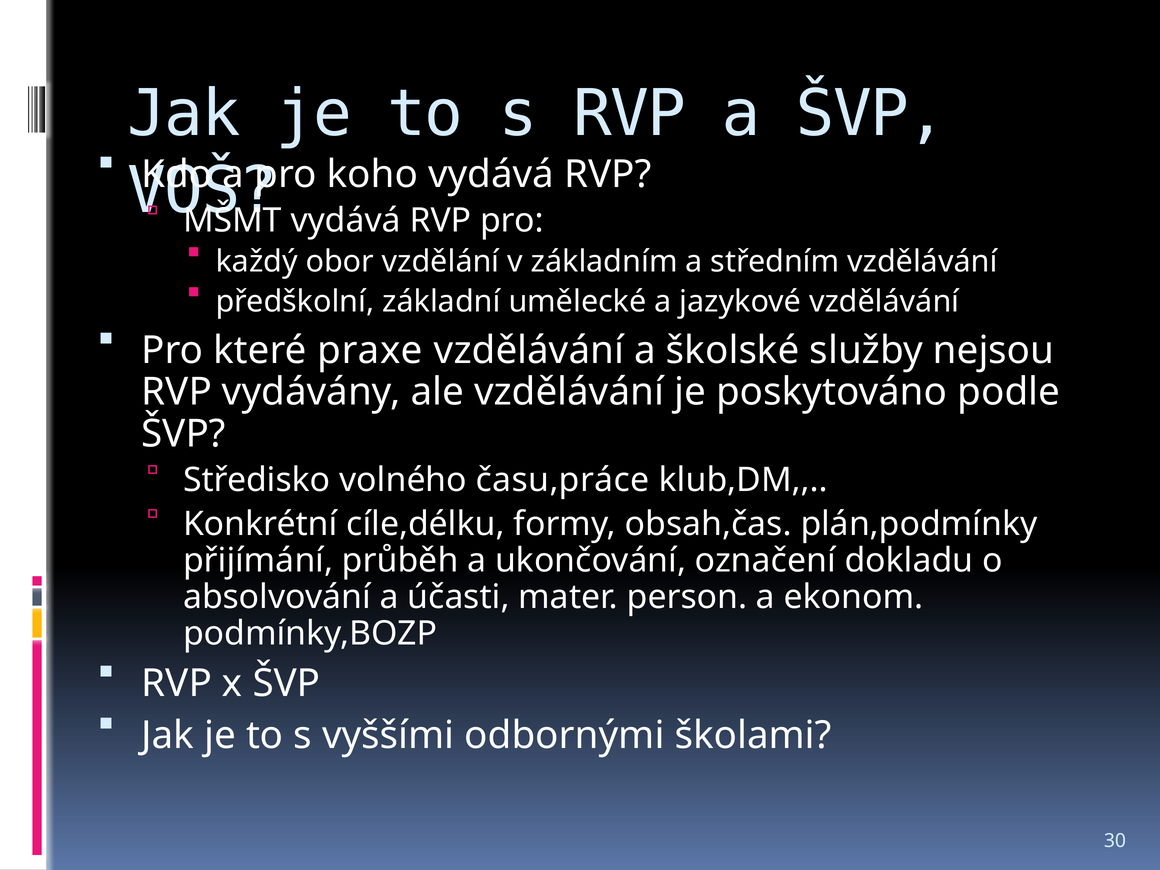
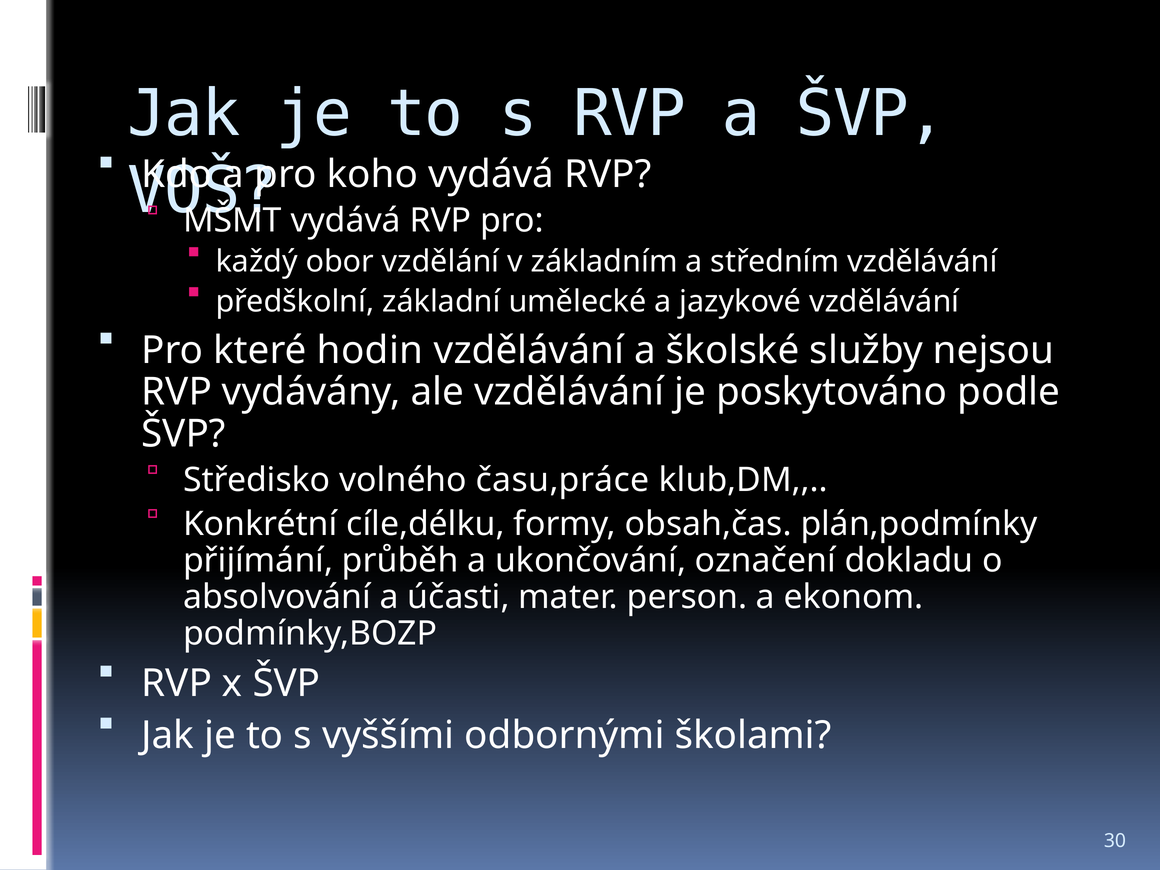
praxe: praxe -> hodin
